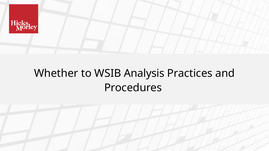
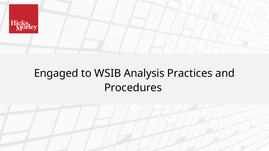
Whether: Whether -> Engaged
